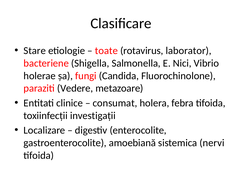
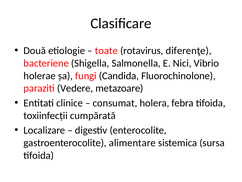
Stare: Stare -> Două
laborator: laborator -> diferenţe
investigații: investigații -> cumpărată
amoebiană: amoebiană -> alimentare
nervi: nervi -> sursa
